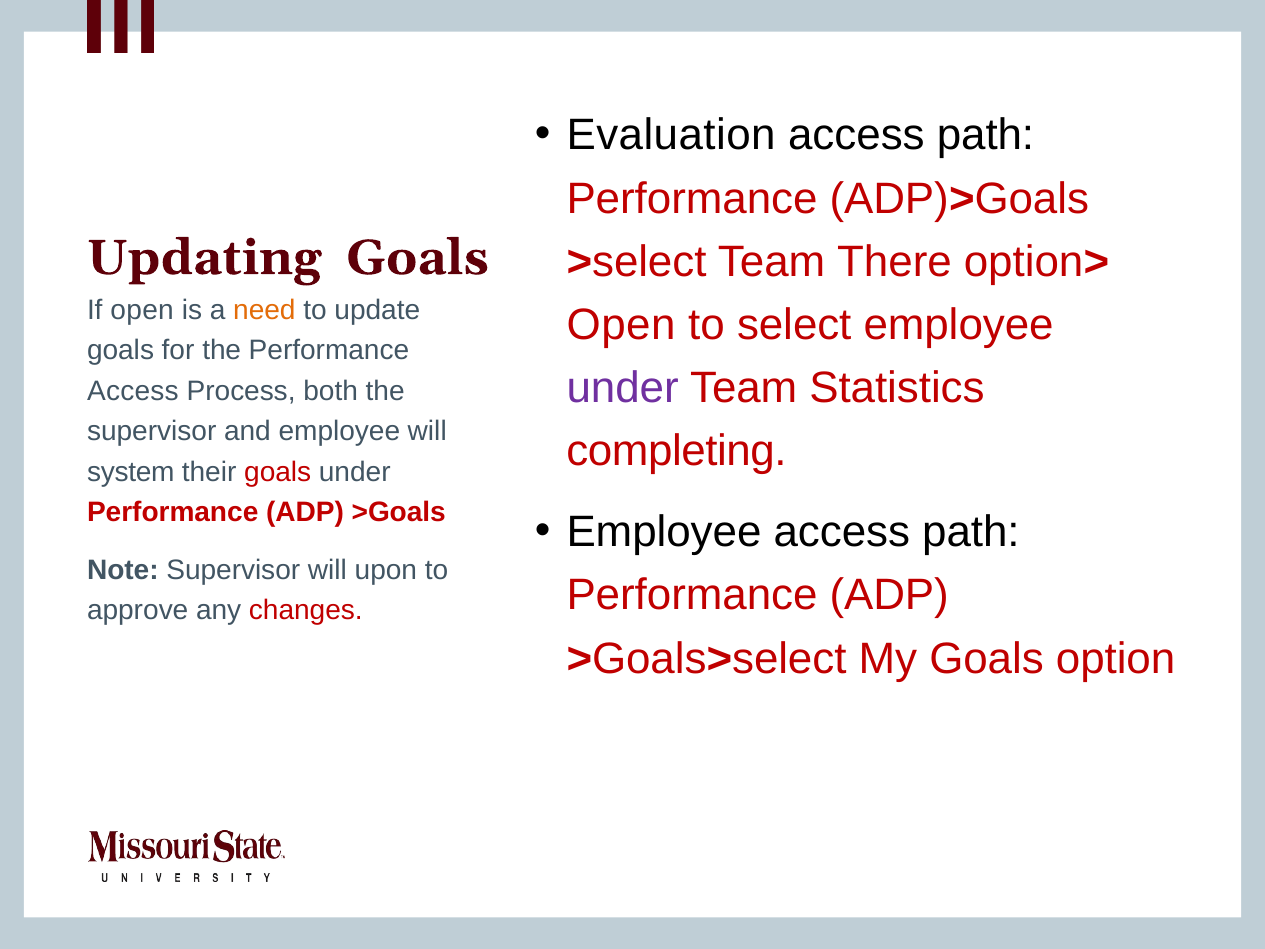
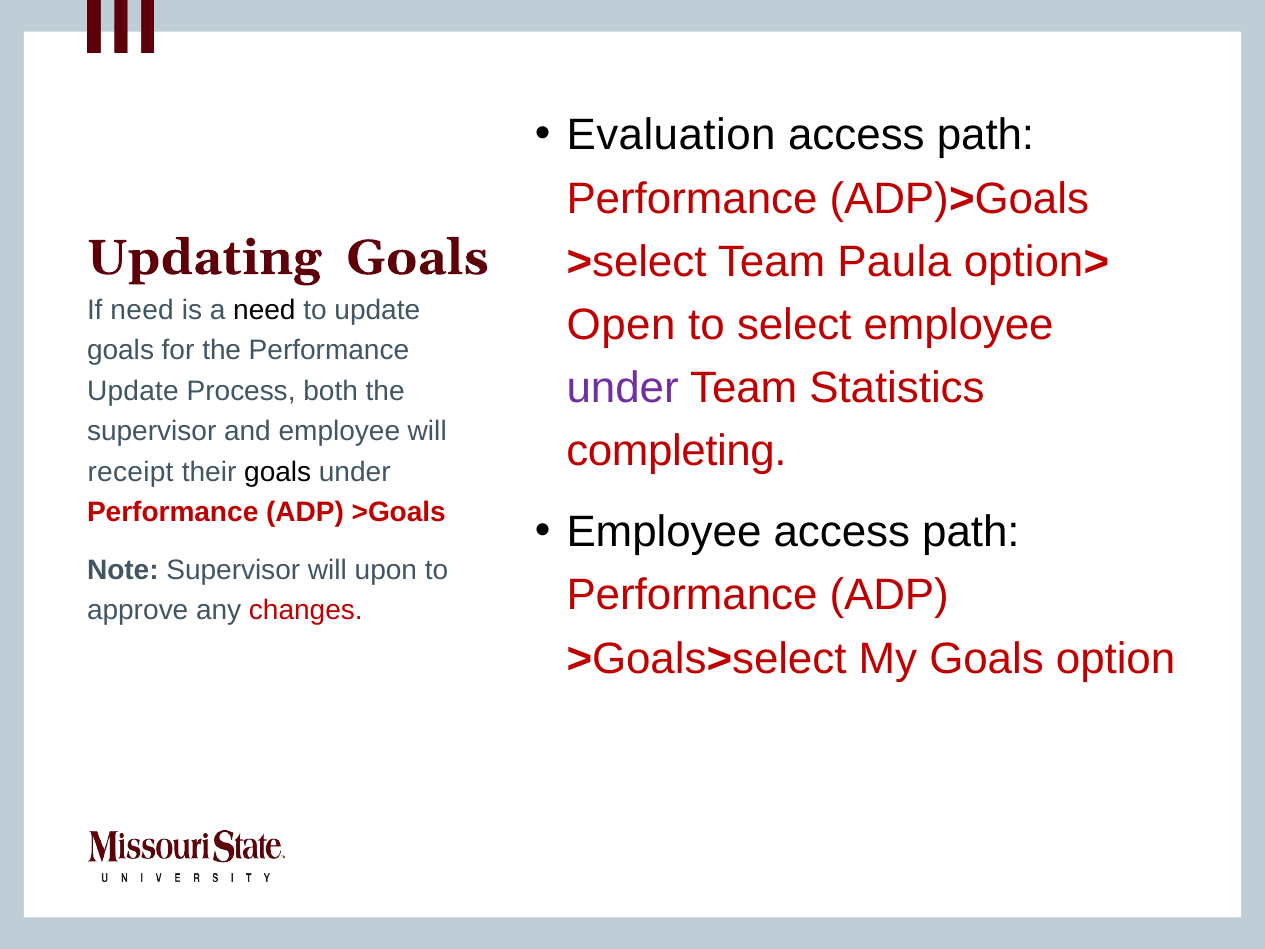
There: There -> Paula
If open: open -> need
need at (264, 310) colour: orange -> black
Access at (133, 391): Access -> Update
system: system -> receipt
goals at (278, 472) colour: red -> black
